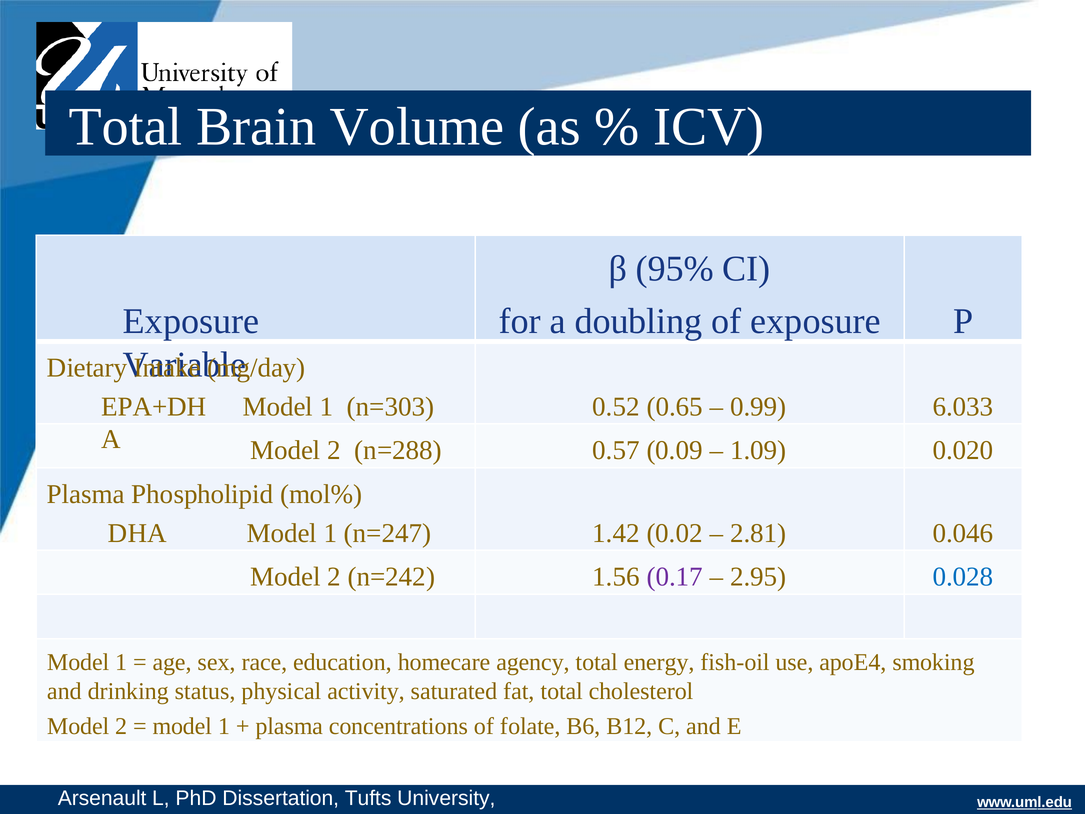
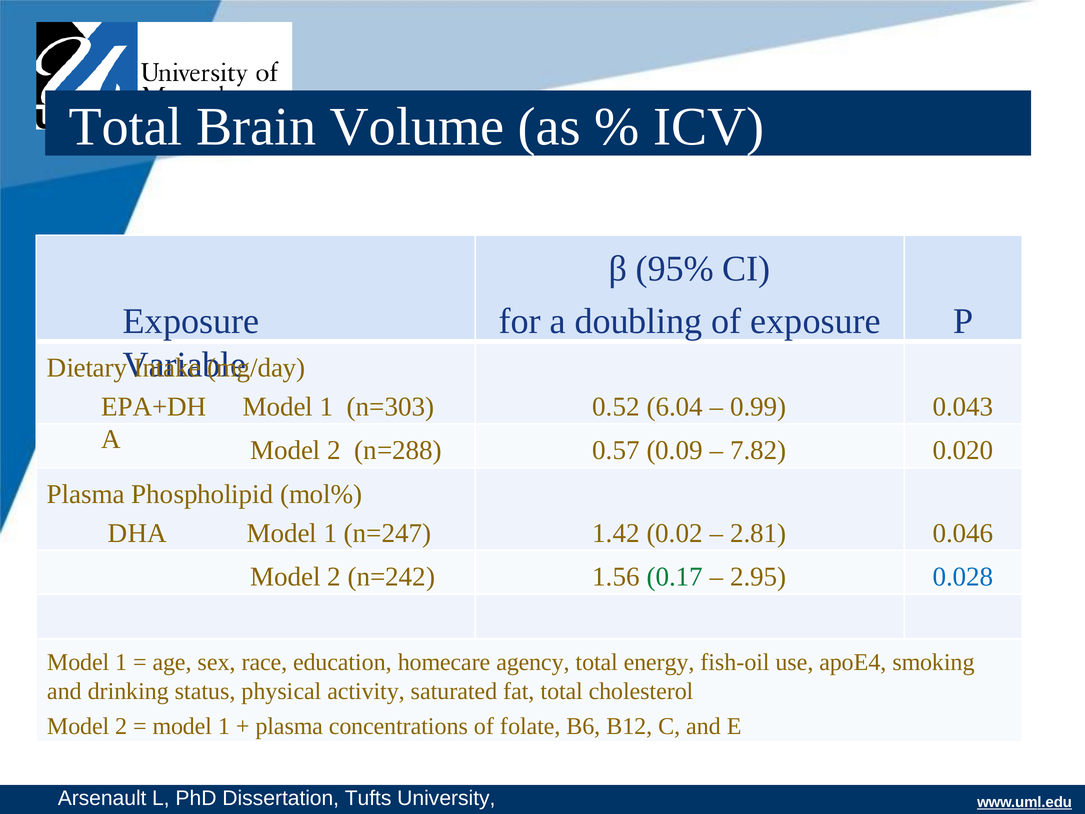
0.65: 0.65 -> 6.04
6.033: 6.033 -> 0.043
1.09: 1.09 -> 7.82
0.17 colour: purple -> green
